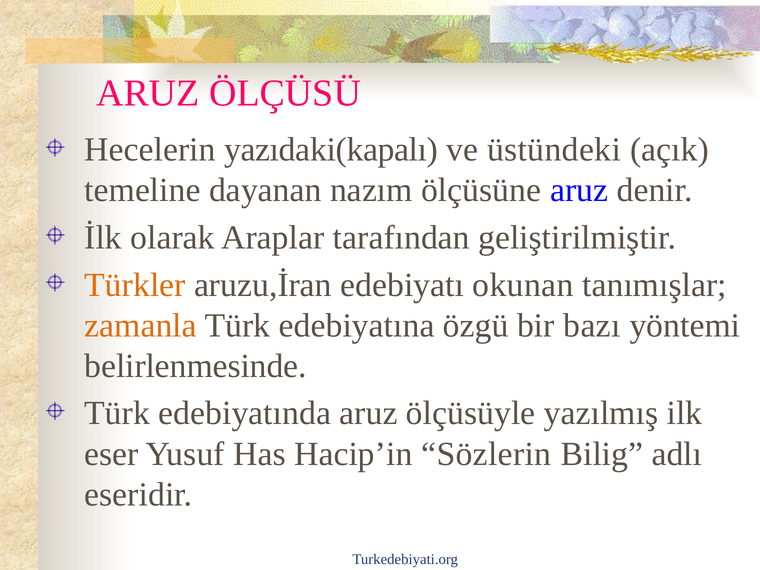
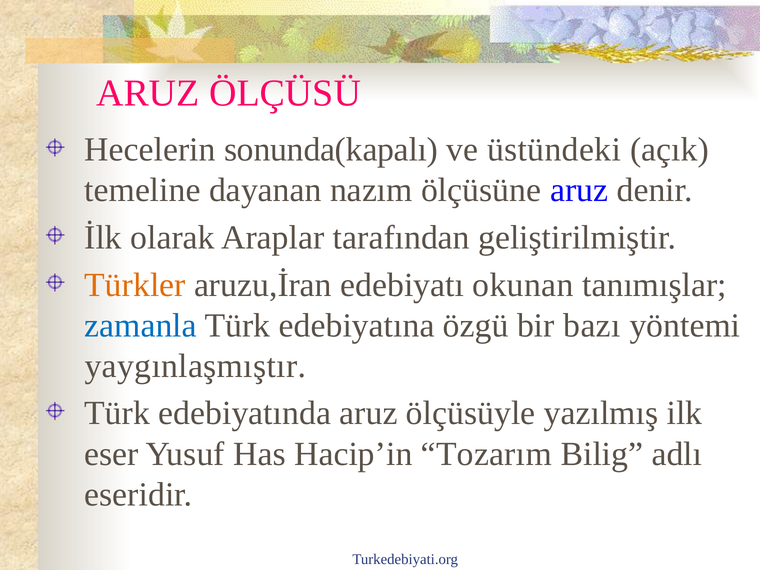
yazıdaki(kapalı: yazıdaki(kapalı -> sonunda(kapalı
zamanla colour: orange -> blue
belirlenmesinde: belirlenmesinde -> yaygınlaşmıştır
Sözlerin: Sözlerin -> Tozarım
